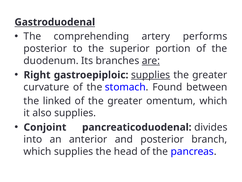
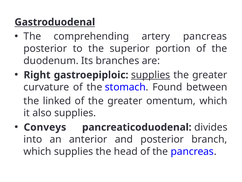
artery performs: performs -> pancreas
are underline: present -> none
Conjoint: Conjoint -> Conveys
